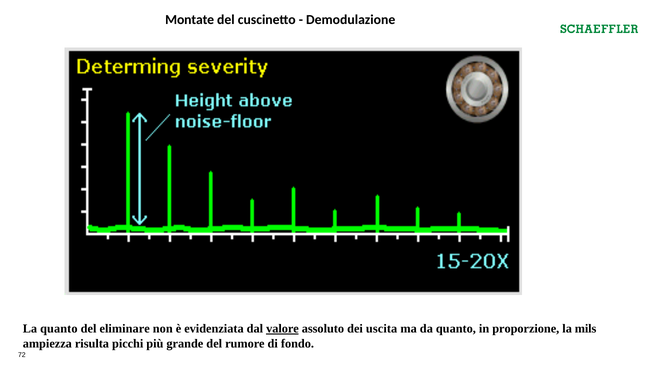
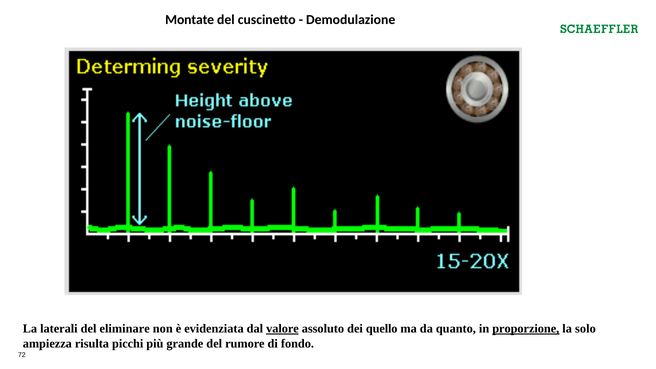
La quanto: quanto -> laterali
uscita: uscita -> quello
proporzione underline: none -> present
mils: mils -> solo
